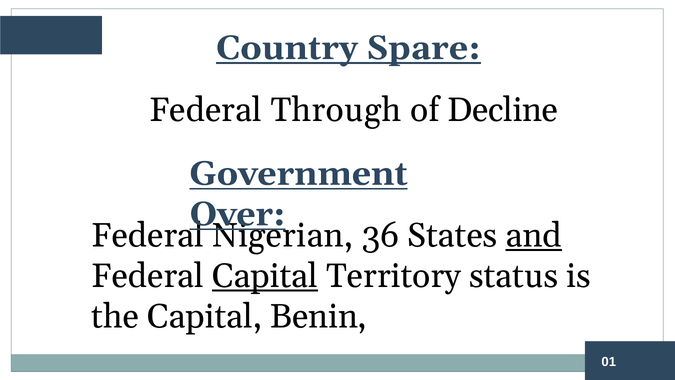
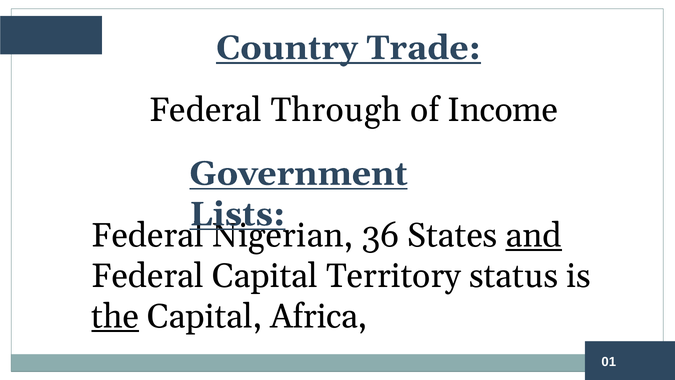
Spare: Spare -> Trade
Decline: Decline -> Income
Over: Over -> Lists
Capital at (265, 276) underline: present -> none
the underline: none -> present
Benin: Benin -> Africa
